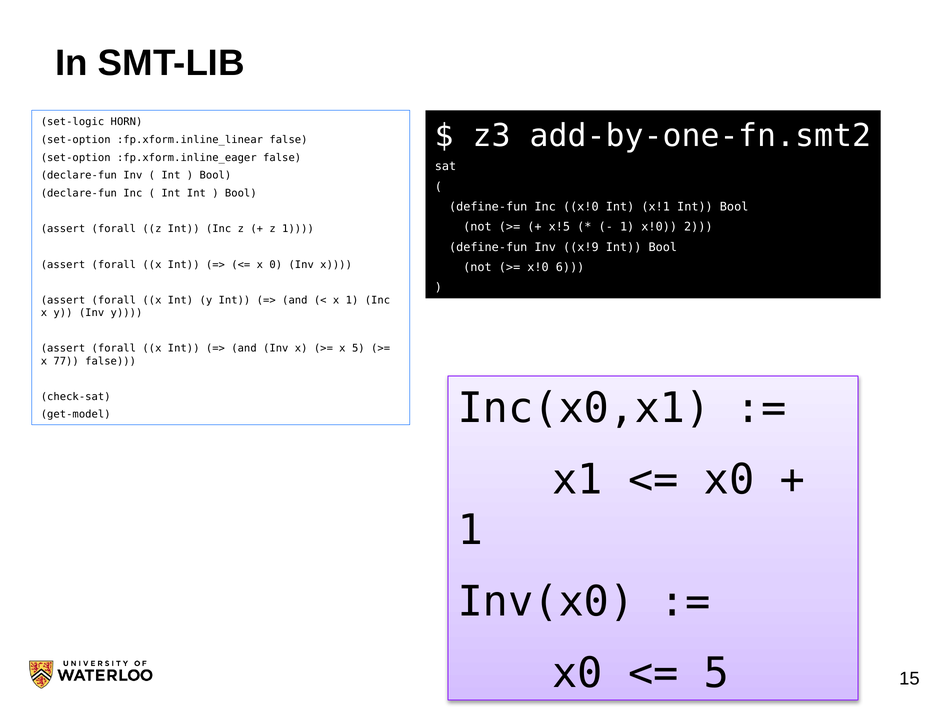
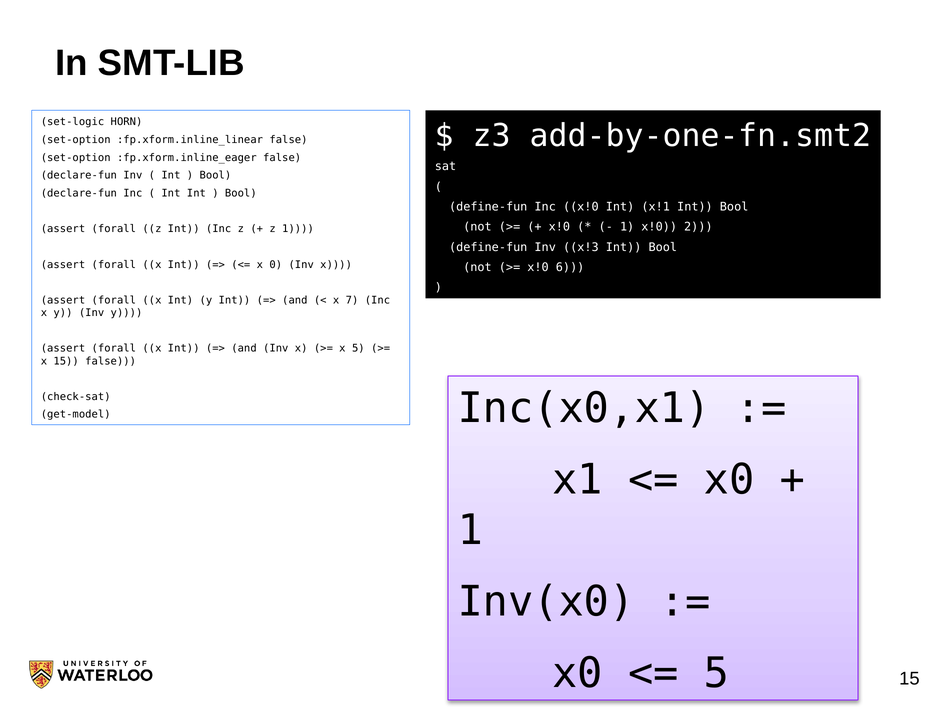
x!5 at (559, 227): x!5 -> x!0
x!9: x!9 -> x!3
x 1: 1 -> 7
x 77: 77 -> 15
